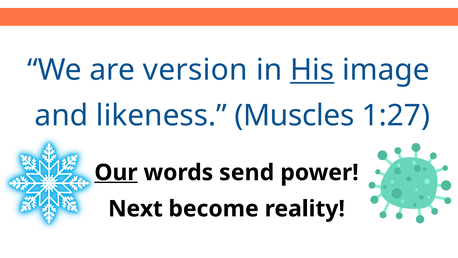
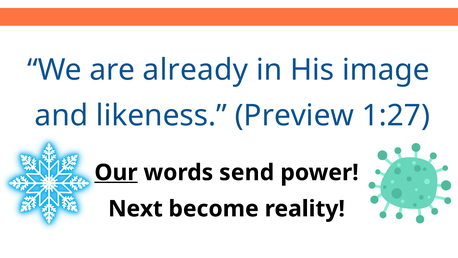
version: version -> already
His underline: present -> none
Muscles: Muscles -> Preview
